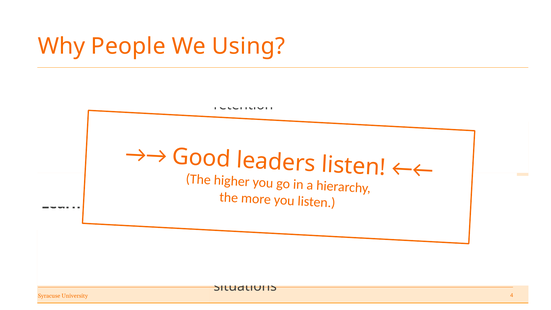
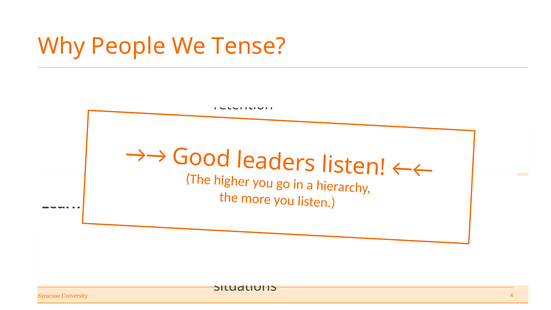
Using: Using -> Tense
